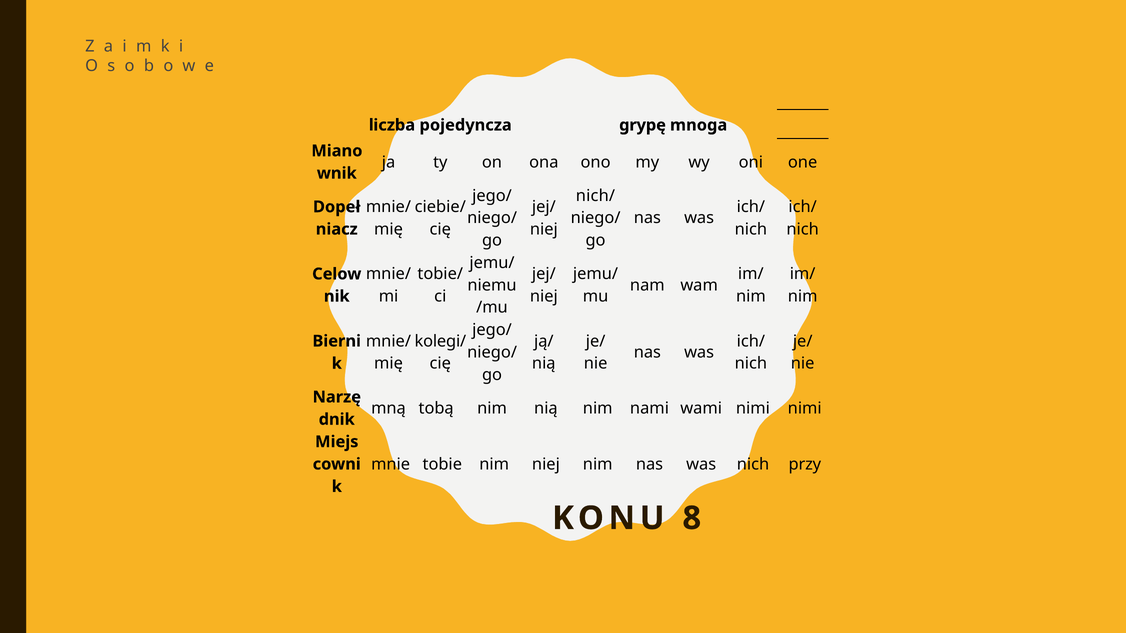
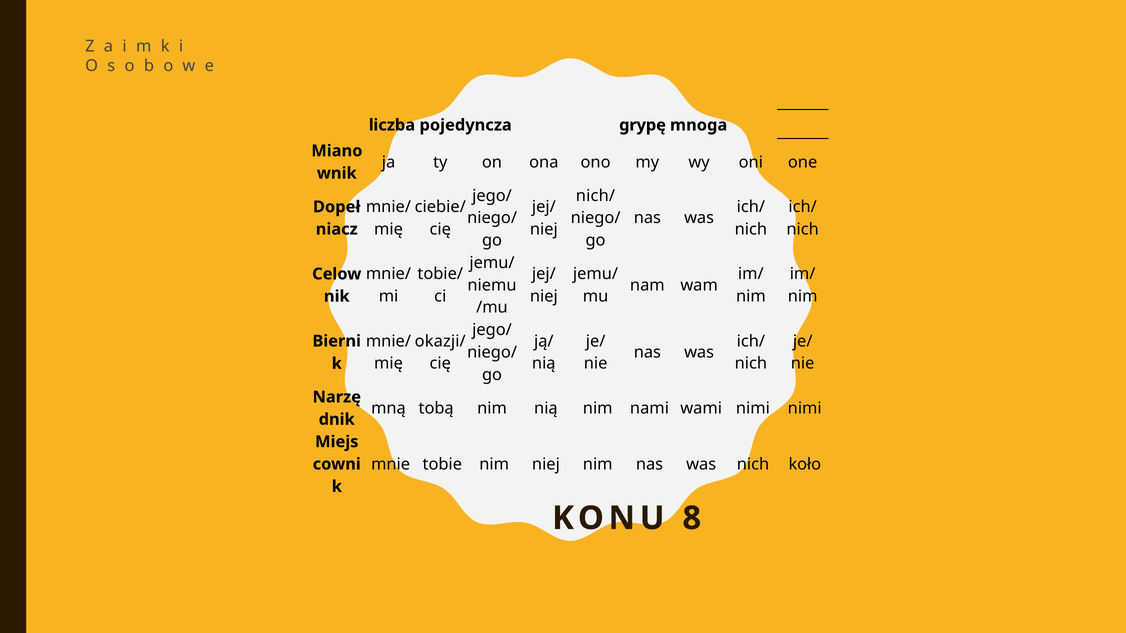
kolegi/: kolegi/ -> okazji/
przy: przy -> koło
